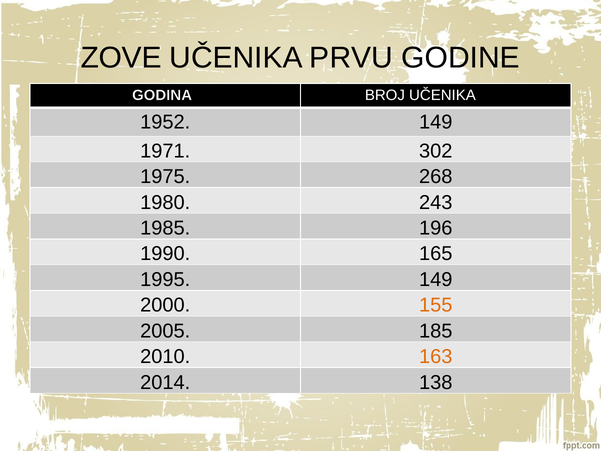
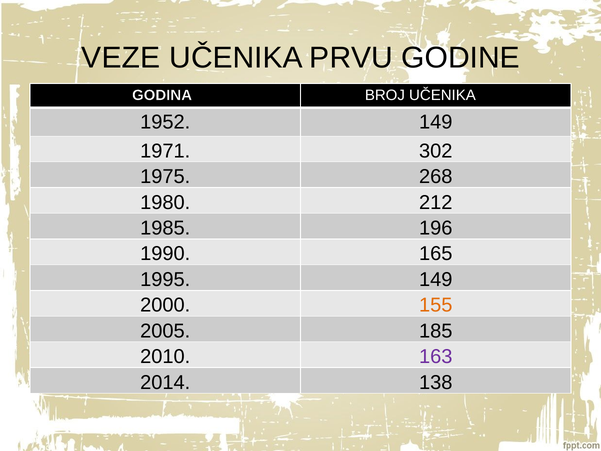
ZOVE: ZOVE -> VEZE
243: 243 -> 212
163 colour: orange -> purple
